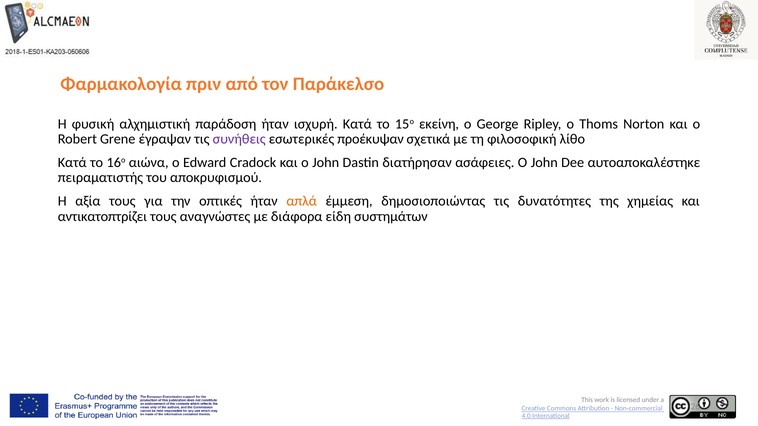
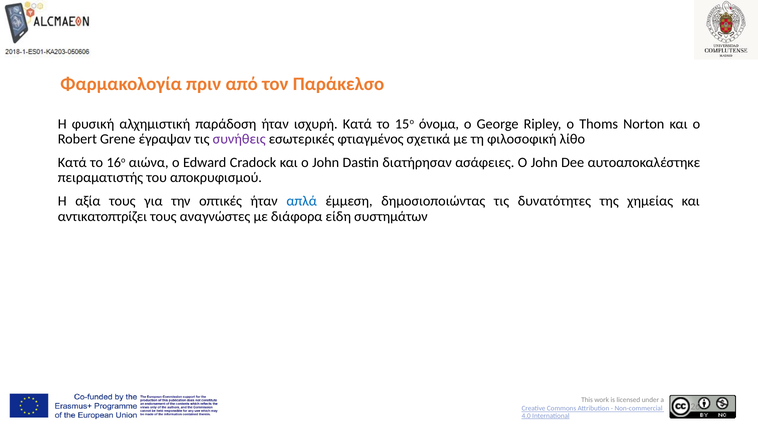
εκείνη: εκείνη -> όνομα
προέκυψαν: προέκυψαν -> φτιαγμένος
απλά colour: orange -> blue
